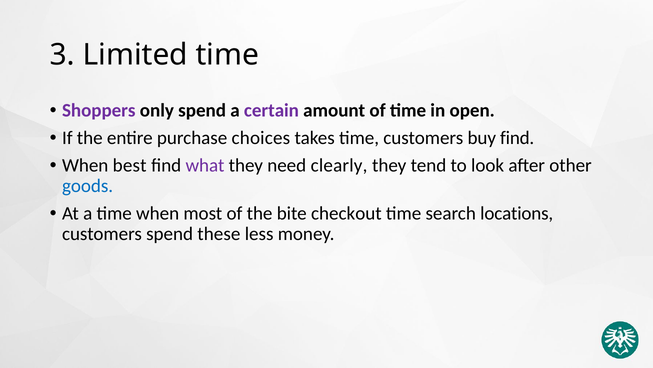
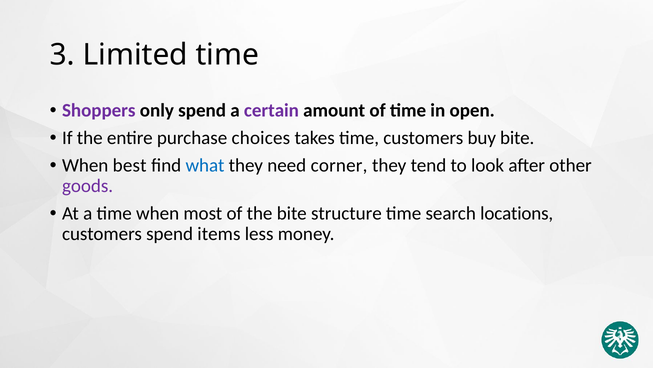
buy find: find -> bite
what colour: purple -> blue
clearly: clearly -> corner
goods colour: blue -> purple
checkout: checkout -> structure
these: these -> items
